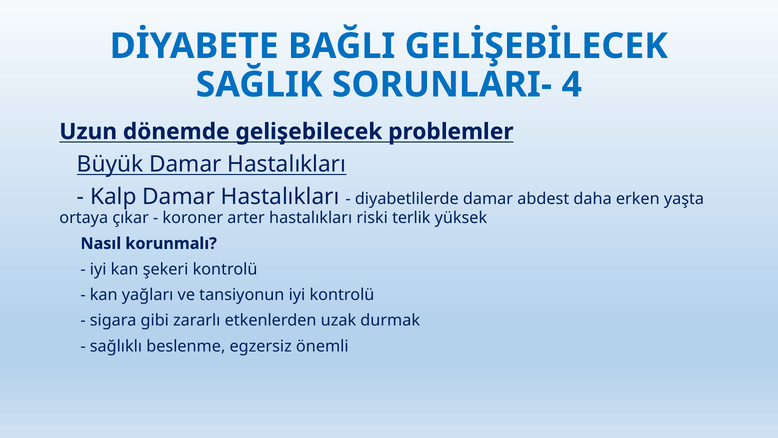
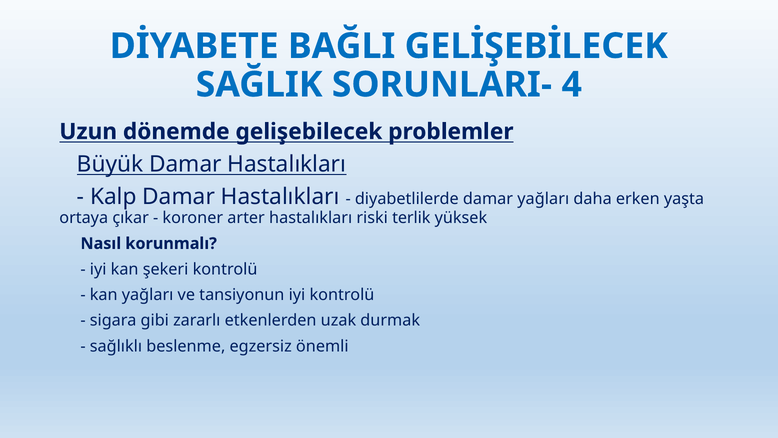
damar abdest: abdest -> yağları
